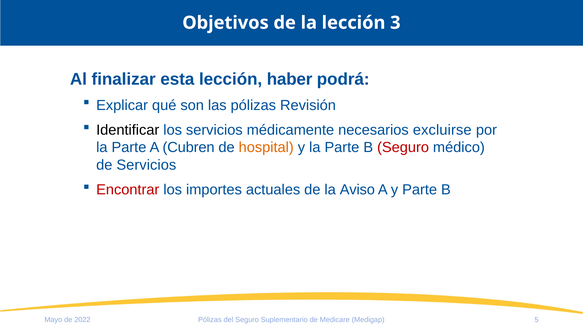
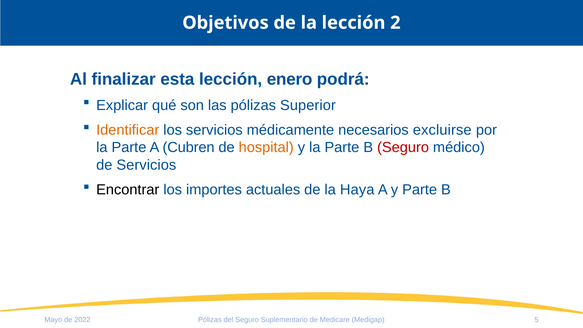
3: 3 -> 2
haber: haber -> enero
Revisión: Revisión -> Superior
Identificar colour: black -> orange
Encontrar colour: red -> black
Aviso: Aviso -> Haya
